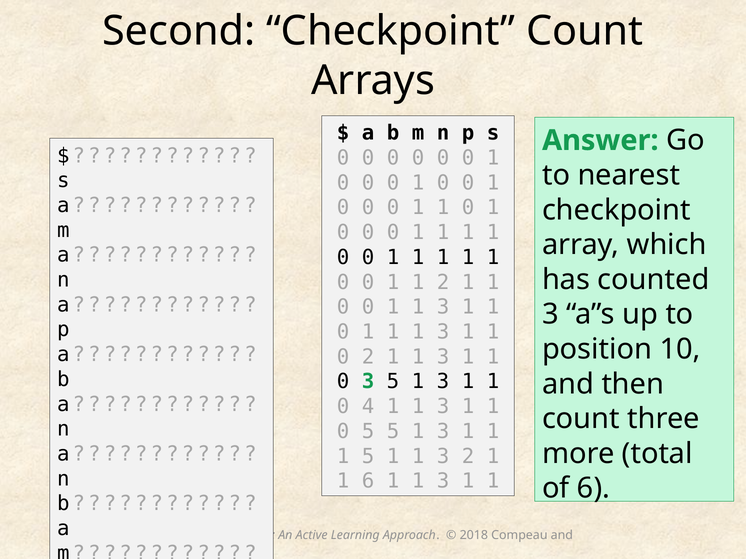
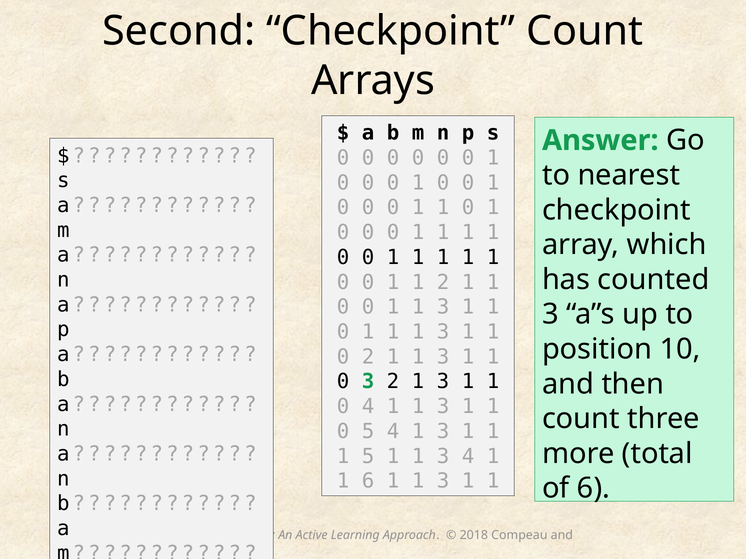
3 5: 5 -> 2
5 5: 5 -> 4
3 2: 2 -> 4
